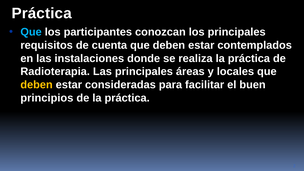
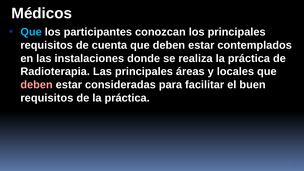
Práctica at (42, 13): Práctica -> Médicos
deben at (37, 85) colour: yellow -> pink
principios at (47, 98): principios -> requisitos
